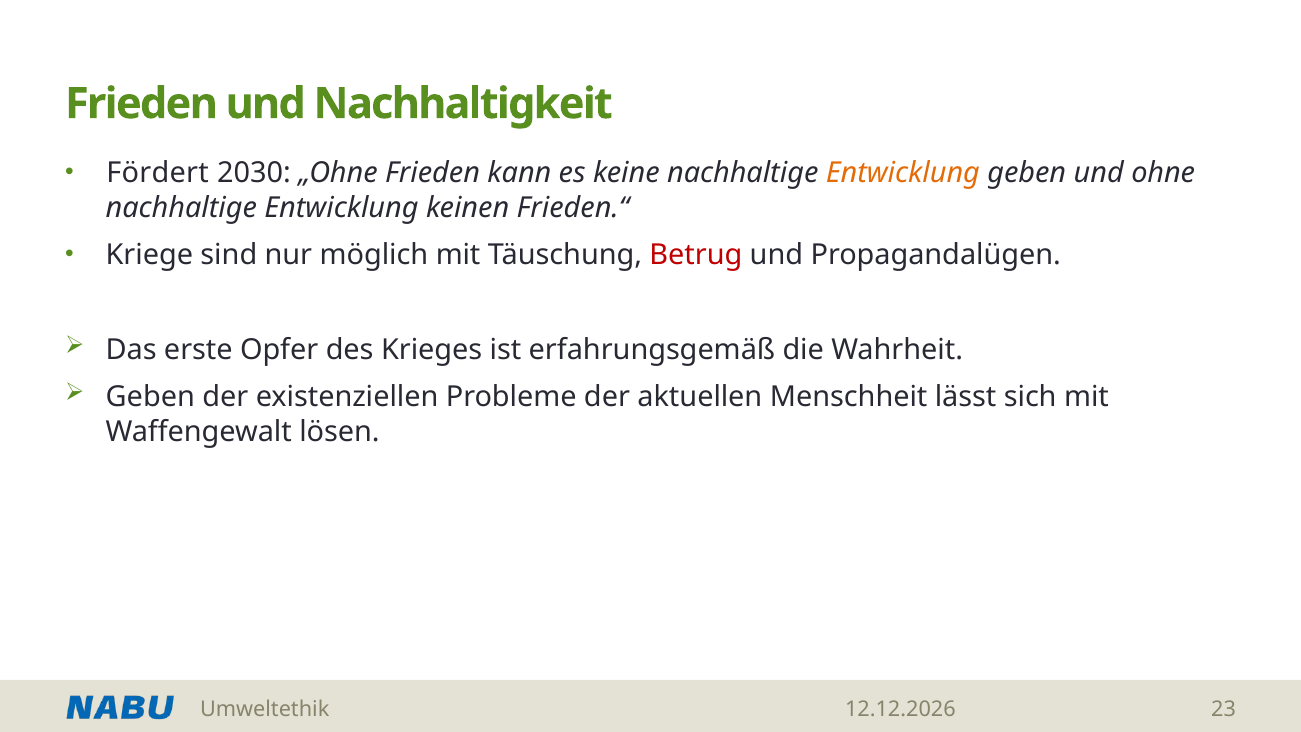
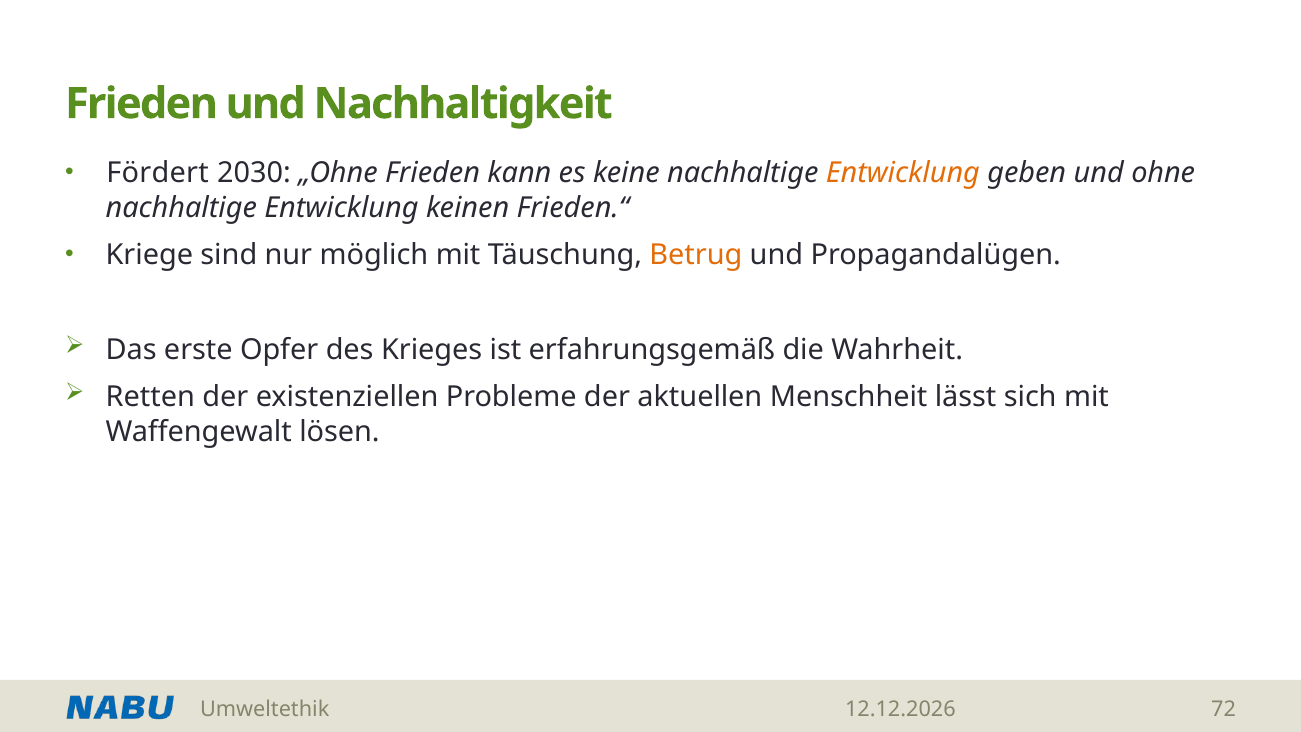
Betrug colour: red -> orange
Geben at (150, 397): Geben -> Retten
23: 23 -> 72
